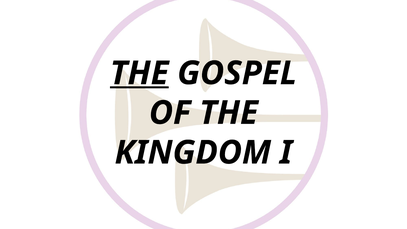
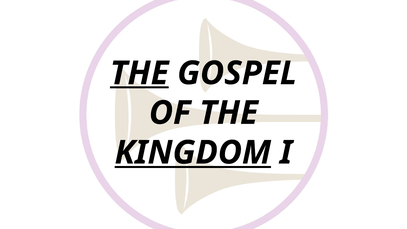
KINGDOM underline: none -> present
